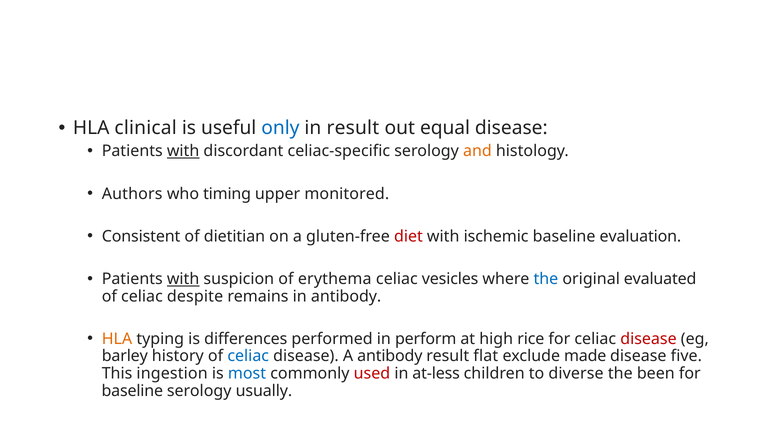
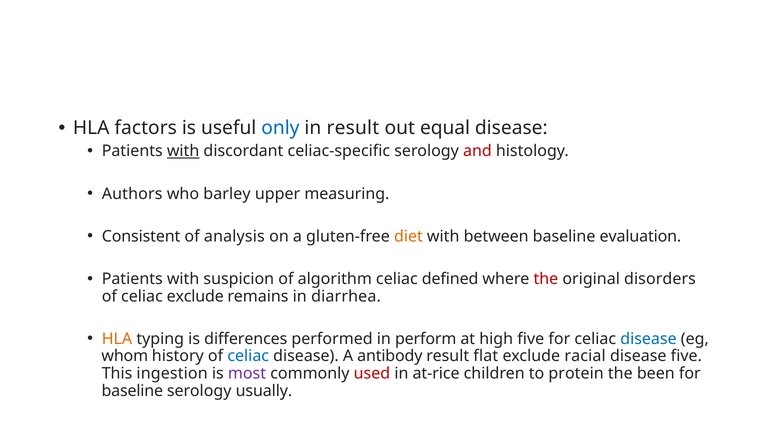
clinical: clinical -> factors
and colour: orange -> red
timing: timing -> barley
monitored: monitored -> measuring
dietitian: dietitian -> analysis
diet colour: red -> orange
ischemic: ischemic -> between
with at (183, 279) underline: present -> none
erythema: erythema -> algorithm
vesicles: vesicles -> defined
the at (546, 279) colour: blue -> red
evaluated: evaluated -> disorders
celiac despite: despite -> exclude
in antibody: antibody -> diarrhea
high rice: rice -> five
disease at (648, 339) colour: red -> blue
barley: barley -> whom
made: made -> racial
most colour: blue -> purple
at-less: at-less -> at-rice
diverse: diverse -> protein
